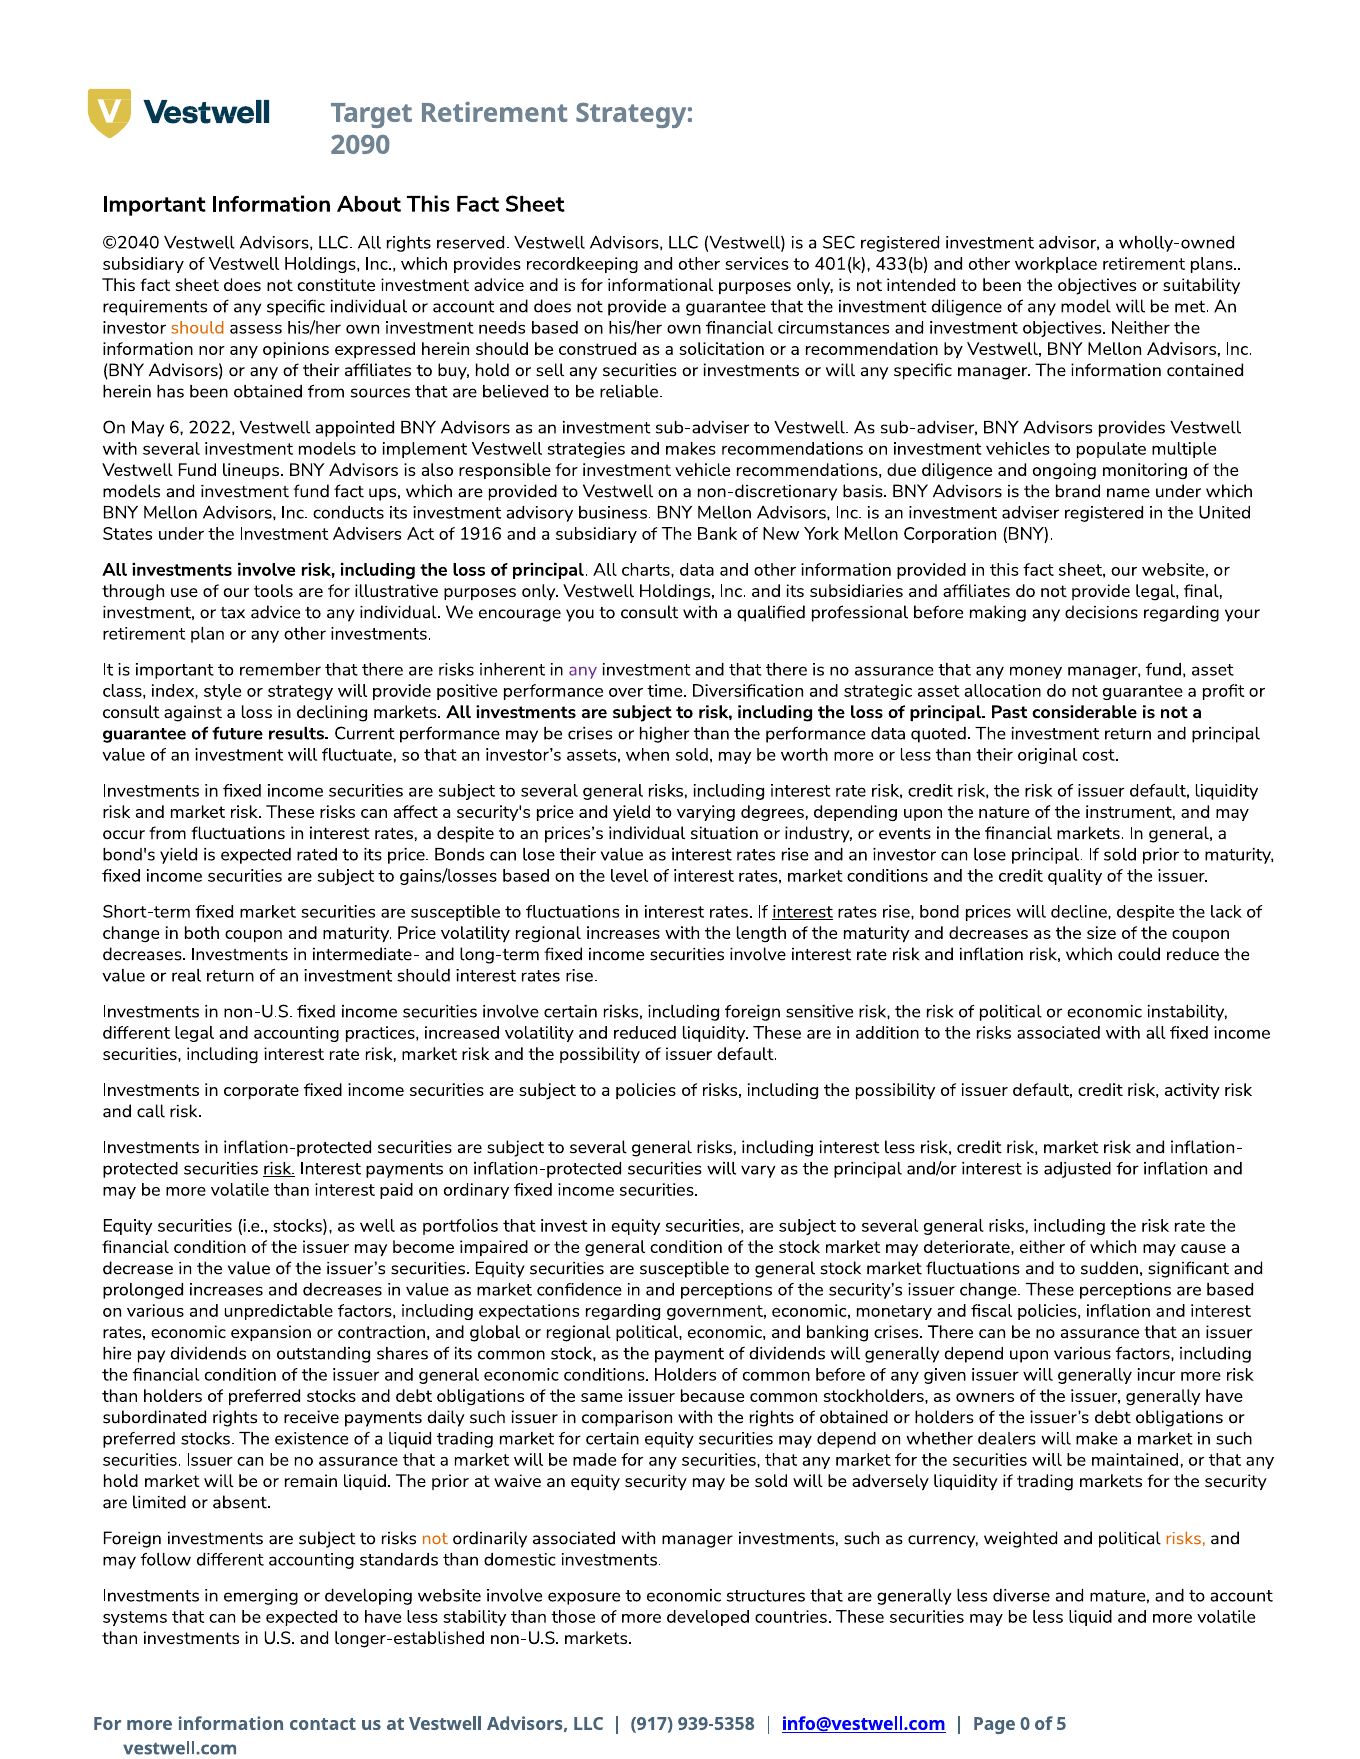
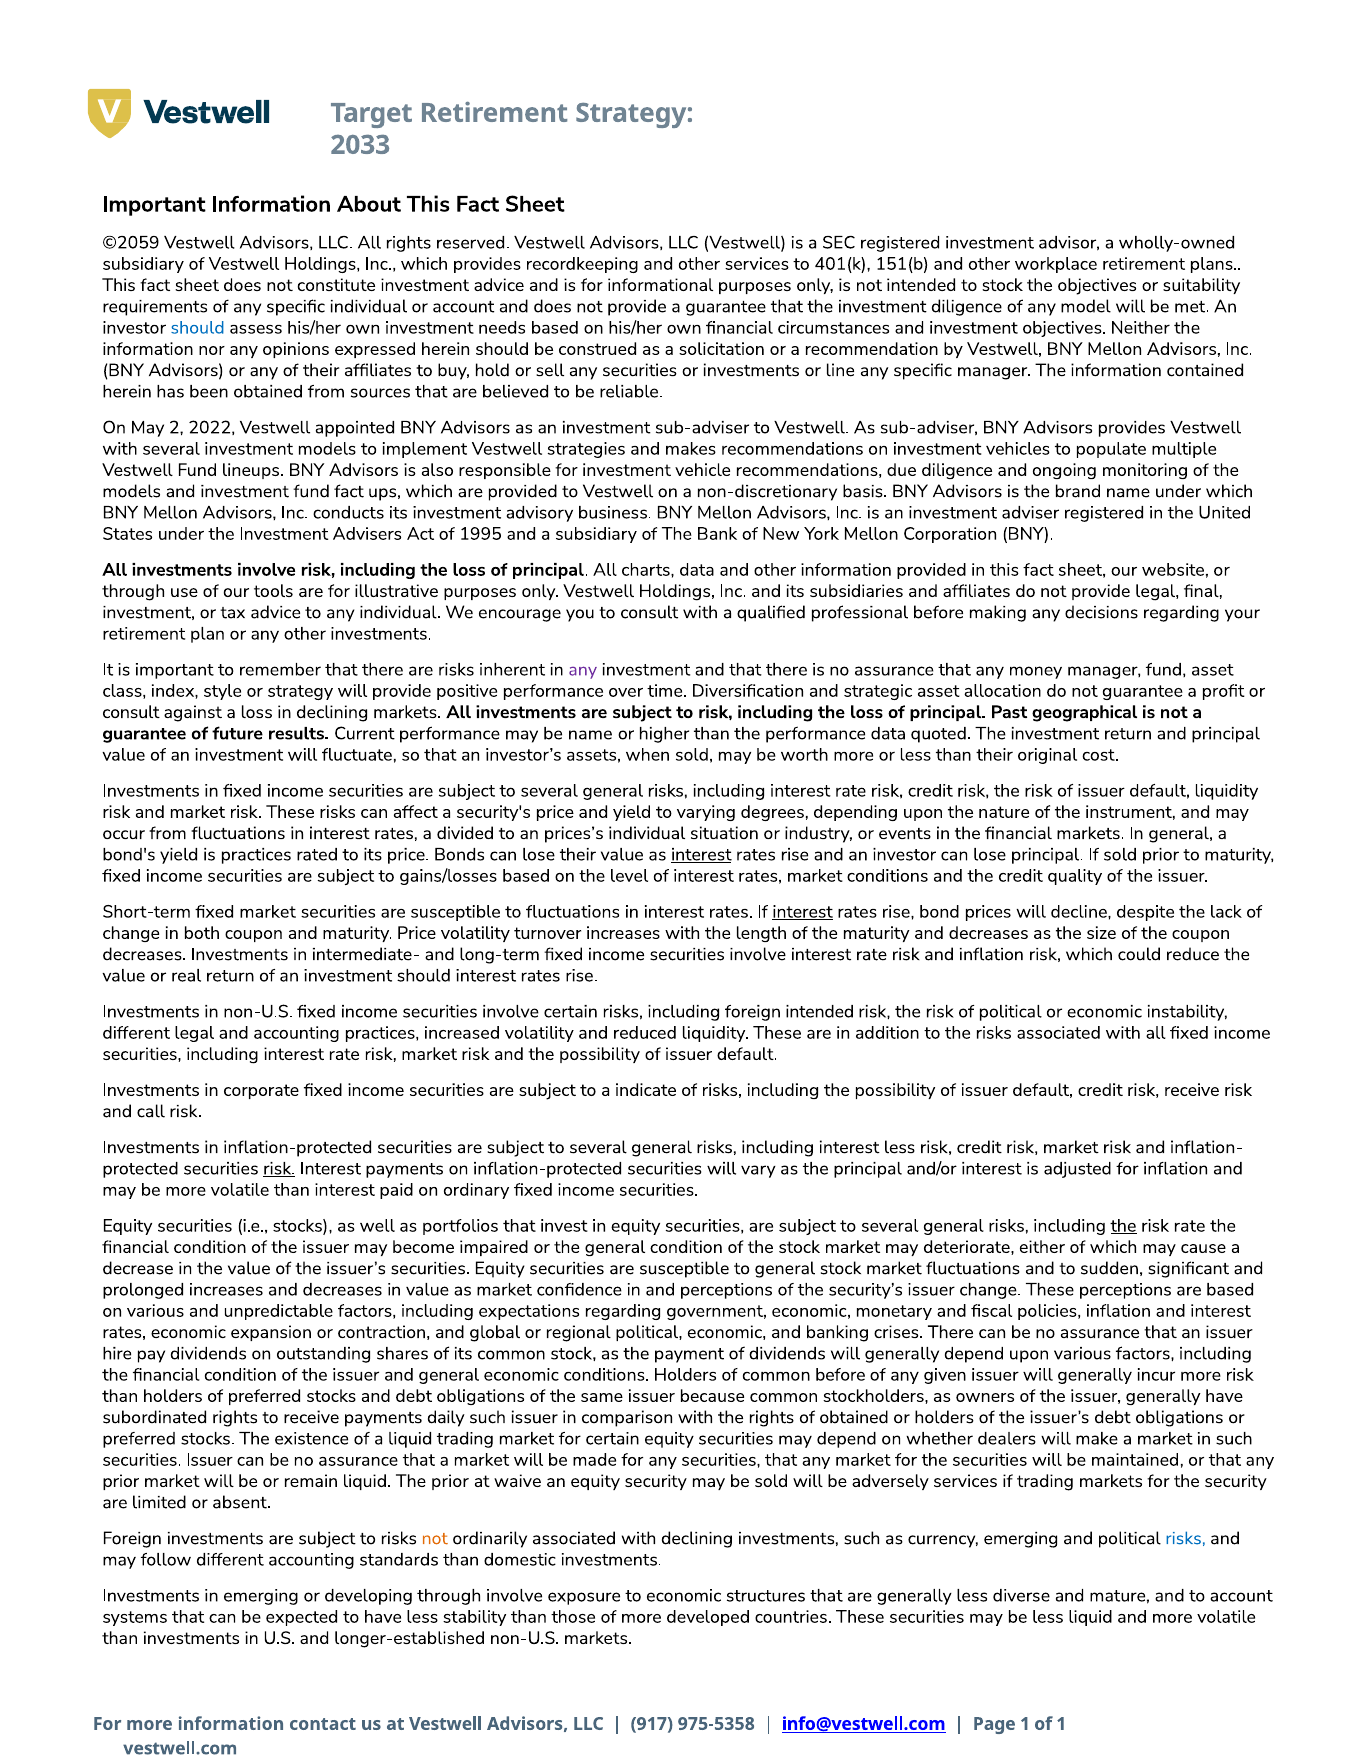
2090: 2090 -> 2033
©2040: ©2040 -> ©2059
433(b: 433(b -> 151(b
to been: been -> stock
should at (198, 328) colour: orange -> blue
or will: will -> line
6: 6 -> 2
1916: 1916 -> 1995
considerable: considerable -> geographical
be crises: crises -> name
a despite: despite -> divided
is expected: expected -> practices
interest at (701, 855) underline: none -> present
volatility regional: regional -> turnover
foreign sensitive: sensitive -> intended
a policies: policies -> indicate
risk activity: activity -> receive
the at (1124, 1226) underline: none -> present
hold at (121, 1482): hold -> prior
adversely liquidity: liquidity -> services
with manager: manager -> declining
currency weighted: weighted -> emerging
risks at (1185, 1539) colour: orange -> blue
developing website: website -> through
939-5358: 939-5358 -> 975-5358
Page 0: 0 -> 1
of 5: 5 -> 1
